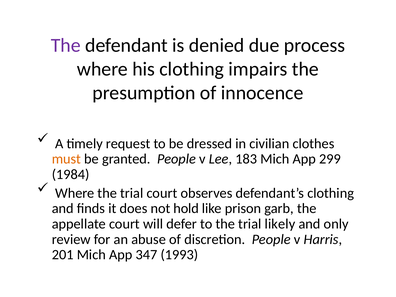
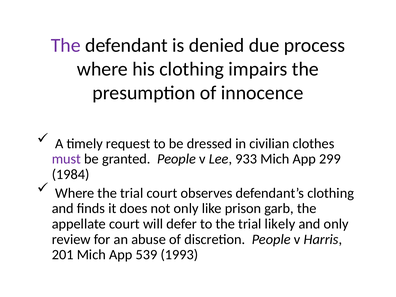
must colour: orange -> purple
183: 183 -> 933
not hold: hold -> only
347: 347 -> 539
